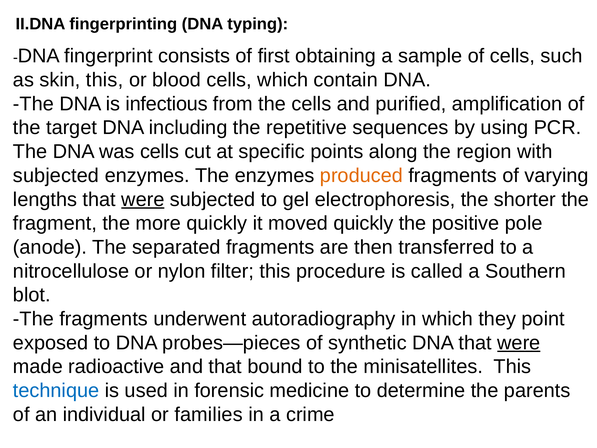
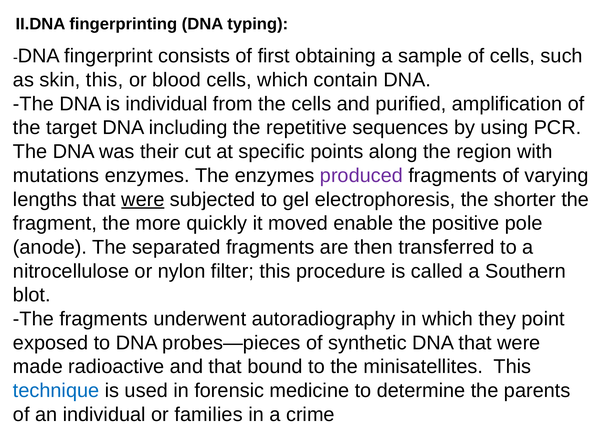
is infectious: infectious -> individual
was cells: cells -> their
subjected at (56, 175): subjected -> mutations
produced colour: orange -> purple
moved quickly: quickly -> enable
were at (519, 343) underline: present -> none
